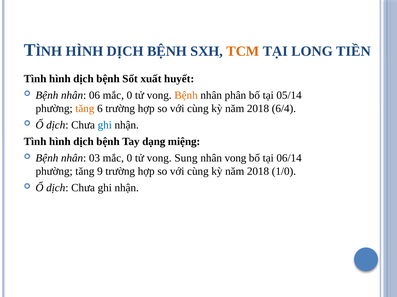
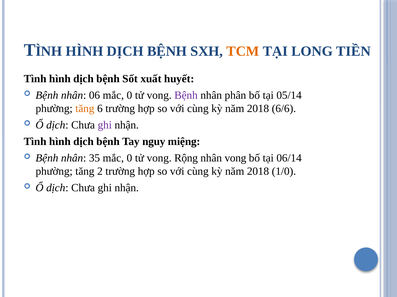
Bệnh at (186, 95) colour: orange -> purple
6/4: 6/4 -> 6/6
ghi at (105, 125) colour: blue -> purple
dạng: dạng -> nguy
03: 03 -> 35
Sung: Sung -> Rộng
9: 9 -> 2
